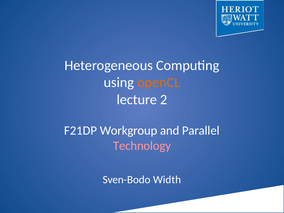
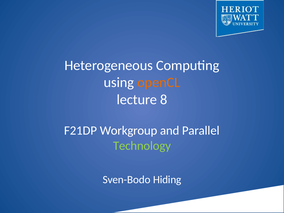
2: 2 -> 8
Technology colour: pink -> light green
Width: Width -> Hiding
